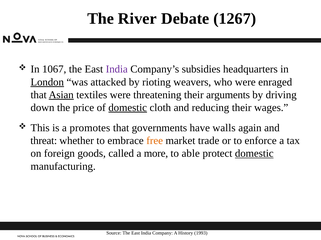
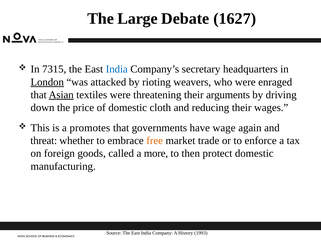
River: River -> Large
1267: 1267 -> 1627
1067: 1067 -> 7315
India at (117, 69) colour: purple -> blue
subsidies: subsidies -> secretary
domestic at (128, 108) underline: present -> none
walls: walls -> wage
able: able -> then
domestic at (254, 154) underline: present -> none
